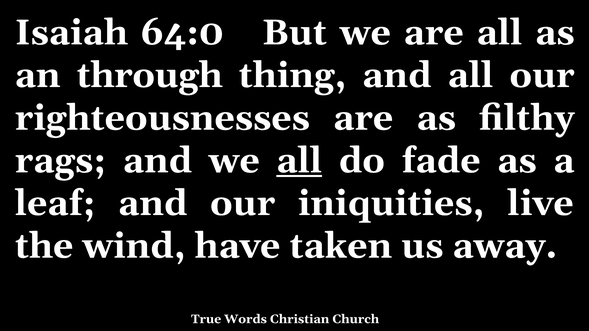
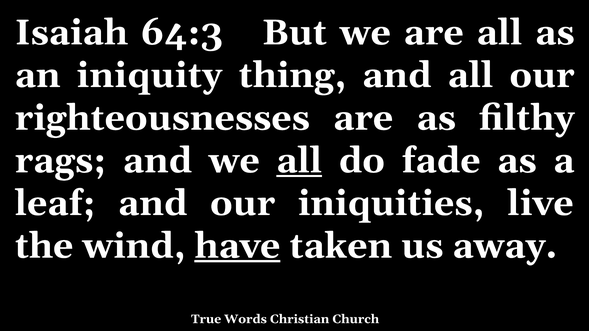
64:0: 64:0 -> 64:3
through: through -> iniquity
have underline: none -> present
